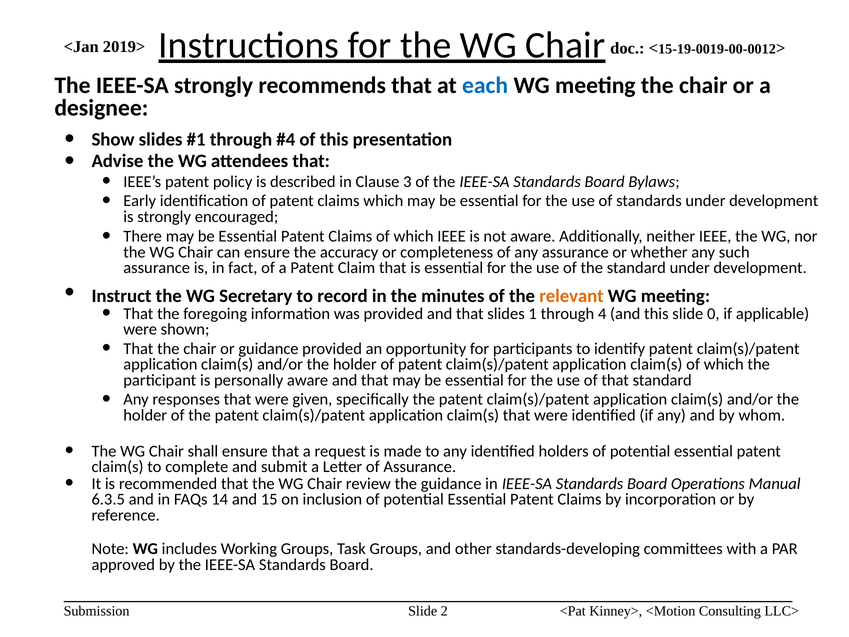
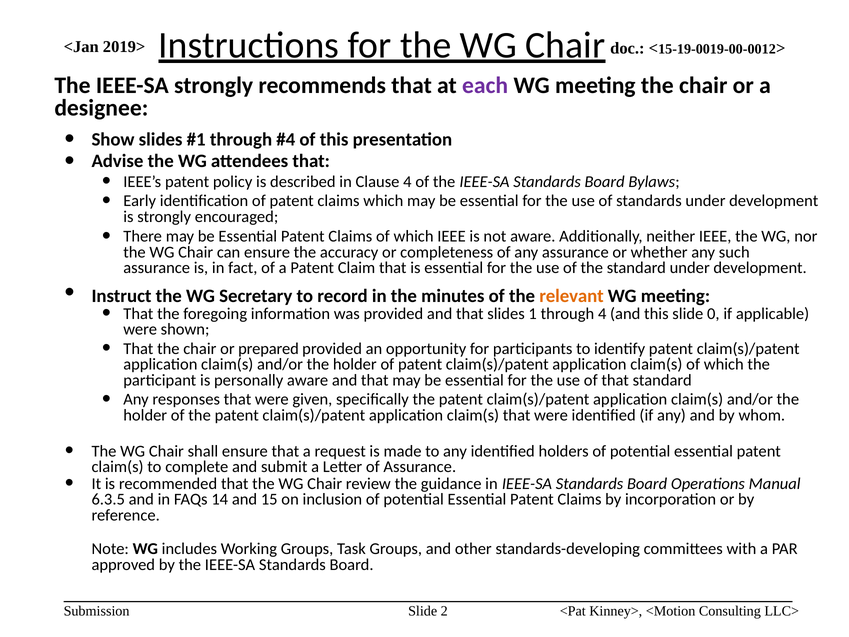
each colour: blue -> purple
Clause 3: 3 -> 4
or guidance: guidance -> prepared
